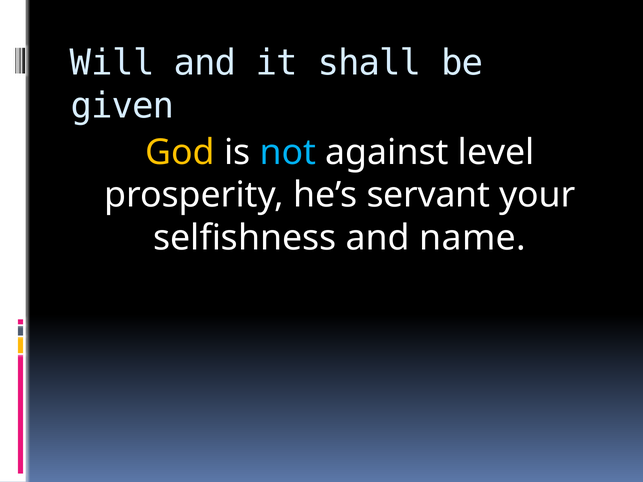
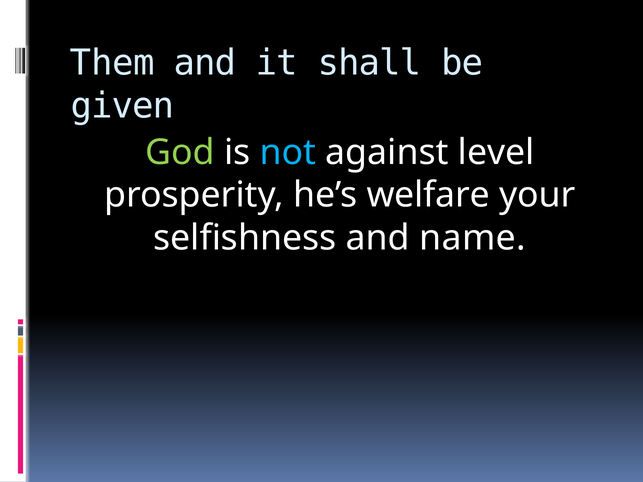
Will: Will -> Them
God colour: yellow -> light green
servant: servant -> welfare
